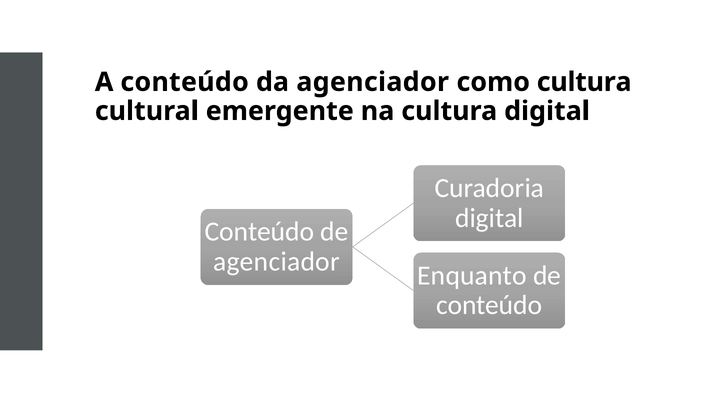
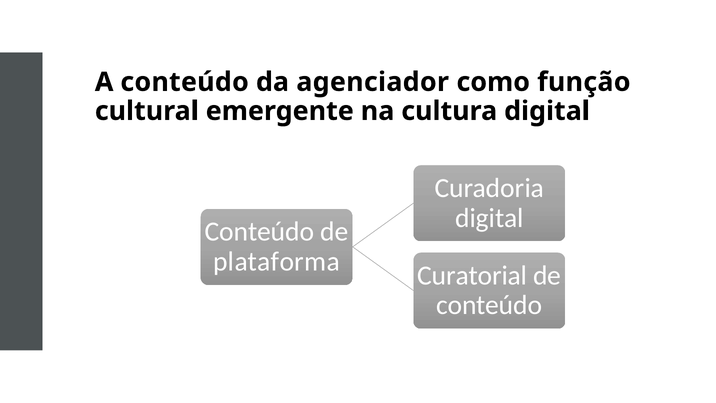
como cultura: cultura -> função
agenciador at (276, 261): agenciador -> plataforma
Enquanto: Enquanto -> Curatorial
